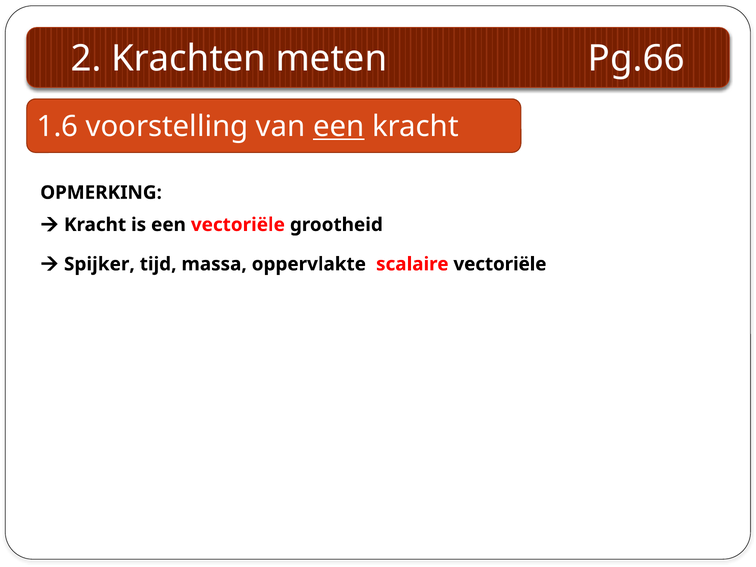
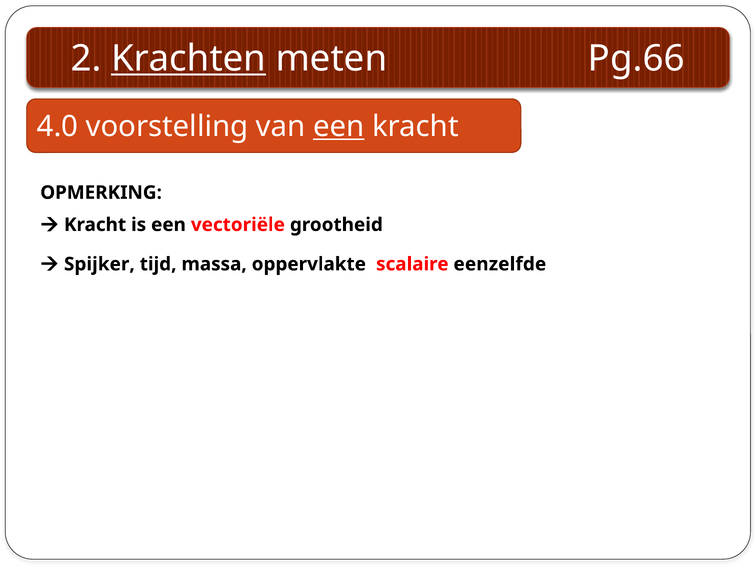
Krachten underline: none -> present
1.6: 1.6 -> 4.0
scalaire vectoriële: vectoriële -> eenzelfde
